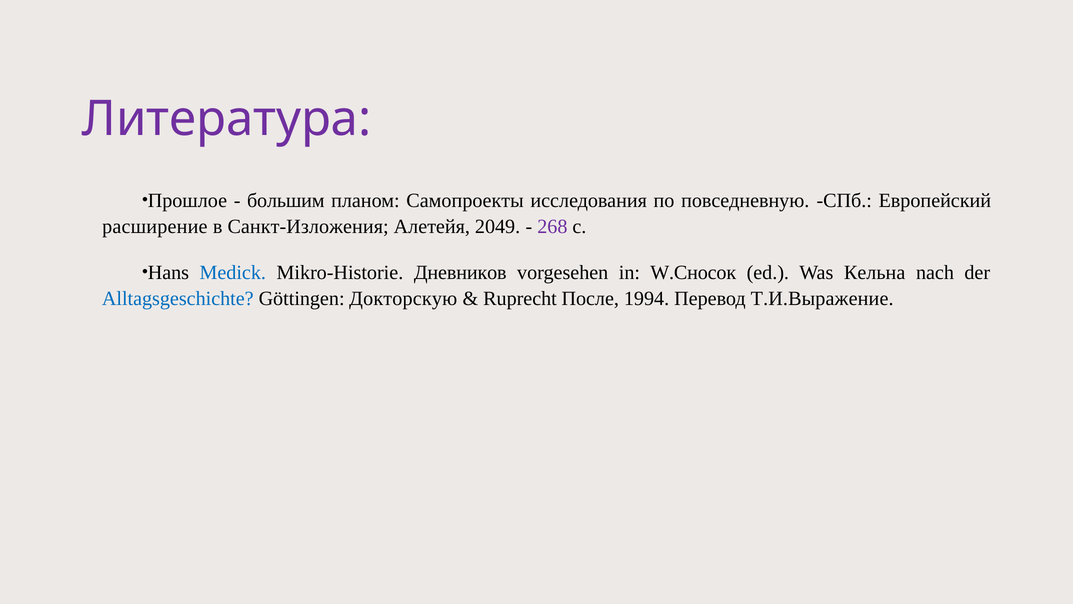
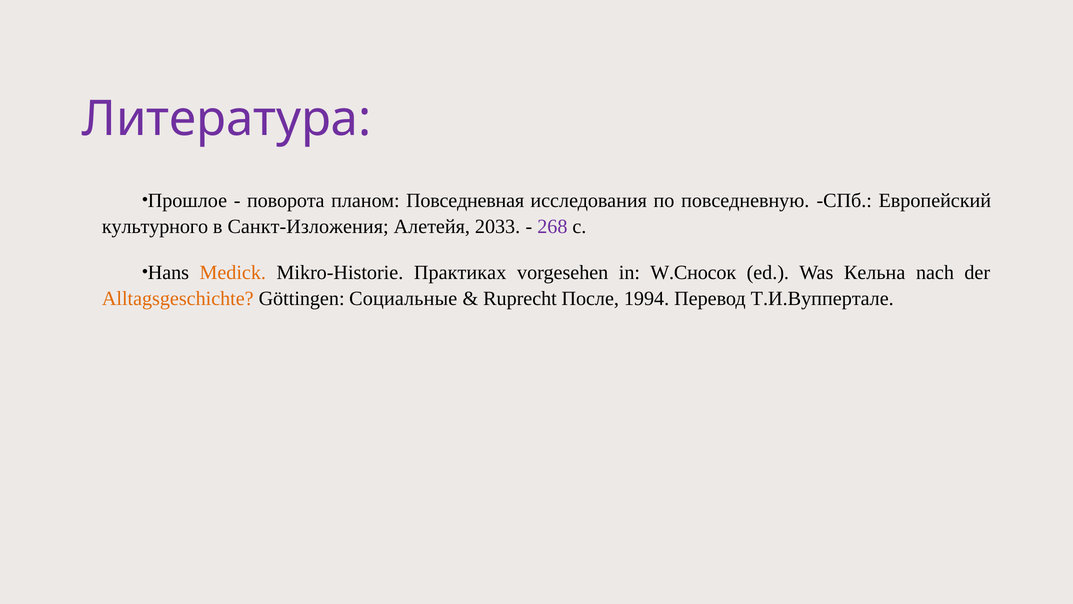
большим: большим -> поворота
Самопроекты: Самопроекты -> Повседневная
расширение: расширение -> культурного
2049: 2049 -> 2033
Medick colour: blue -> orange
Дневников: Дневников -> Практиках
Alltagsgeschichte colour: blue -> orange
Докторскую: Докторскую -> Социальные
Т.И.Выражение: Т.И.Выражение -> Т.И.Вуппертале
